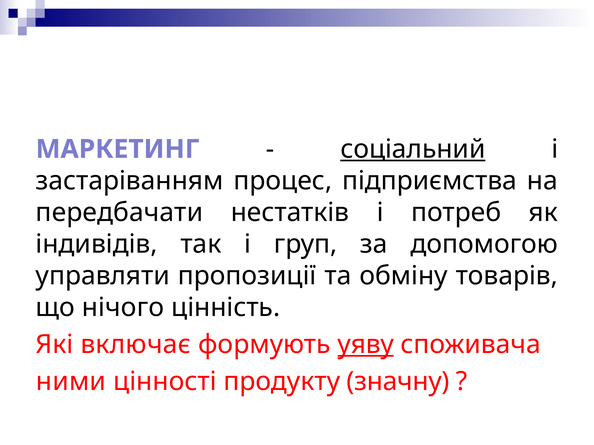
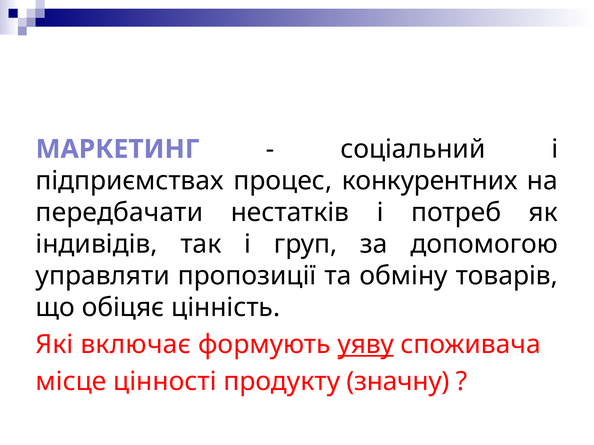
соціальний underline: present -> none
застаріванням: застаріванням -> підприємствах
підприємства: підприємства -> конкурентних
нічого: нічого -> обіцяє
ними: ними -> місце
